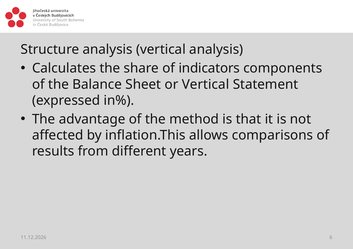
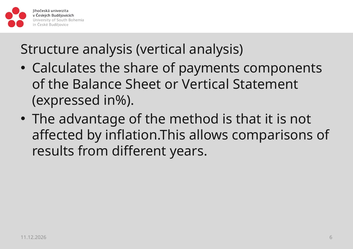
indicators: indicators -> payments
